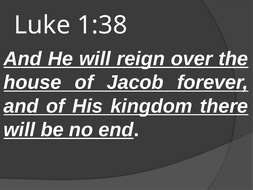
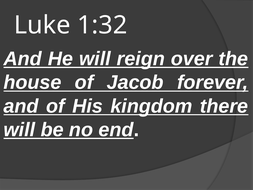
1:38: 1:38 -> 1:32
